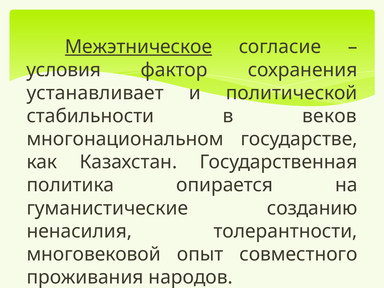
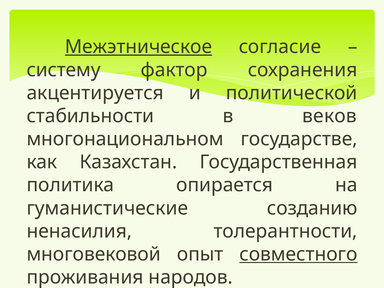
условия: условия -> систему
устанавливает: устанавливает -> акцентируется
совместного underline: none -> present
